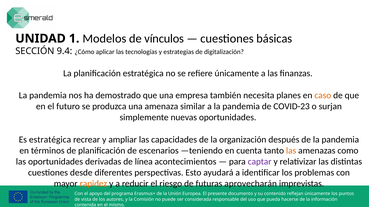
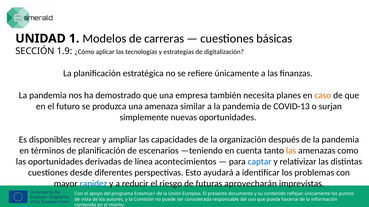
vínculos: vínculos -> carreras
9.4: 9.4 -> 1.9
COVID-23: COVID-23 -> COVID-13
Es estratégica: estratégica -> disponibles
captar colour: purple -> blue
rapidez colour: orange -> blue
